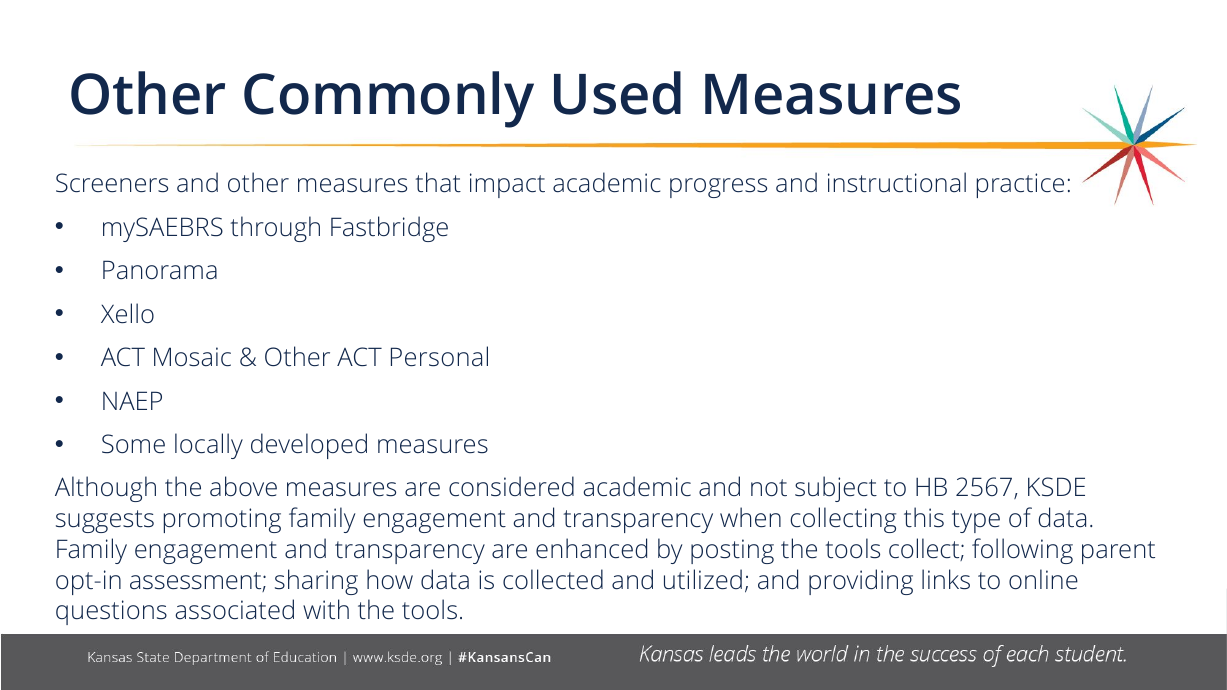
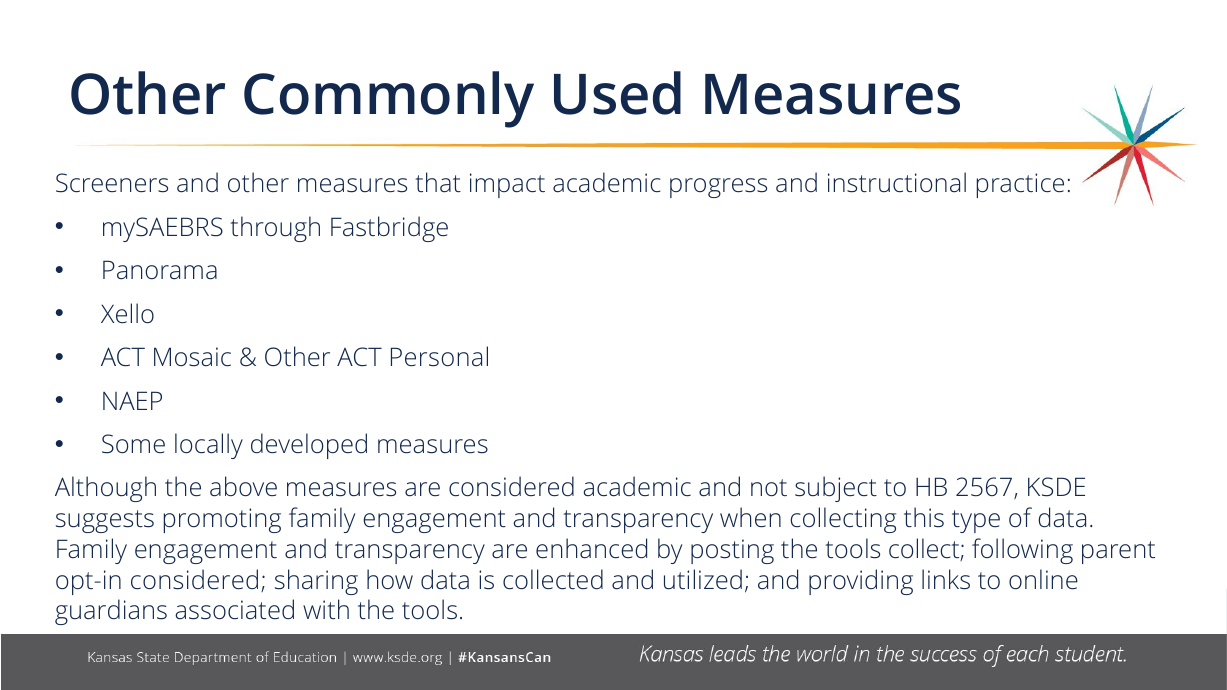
opt-in assessment: assessment -> considered
questions: questions -> guardians
